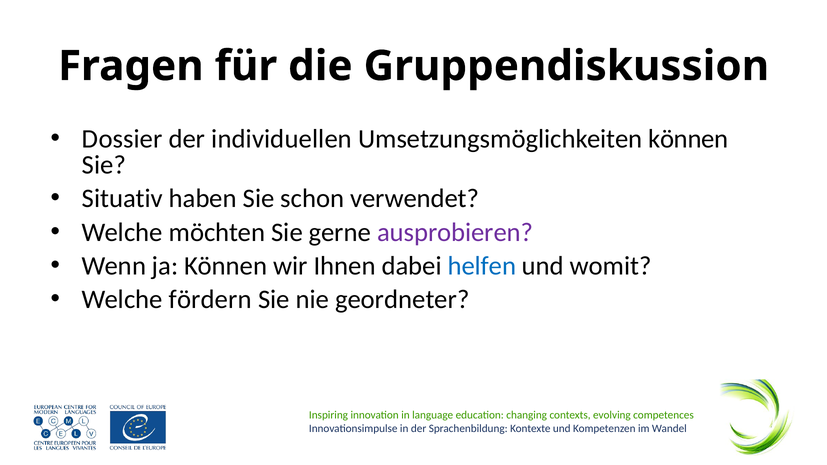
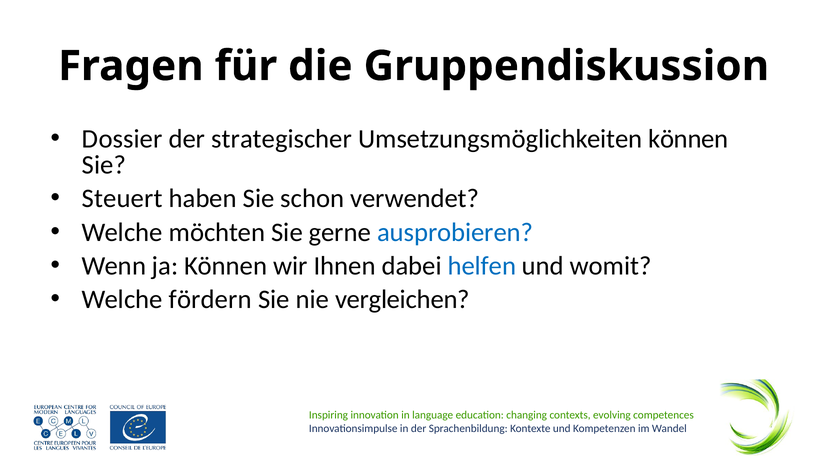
individuellen: individuellen -> strategischer
Situativ: Situativ -> Steuert
ausprobieren colour: purple -> blue
geordneter: geordneter -> vergleichen
